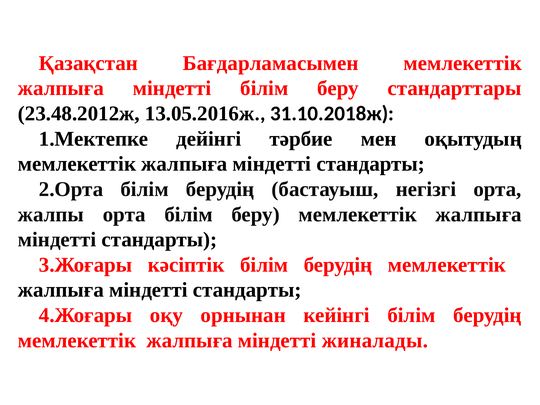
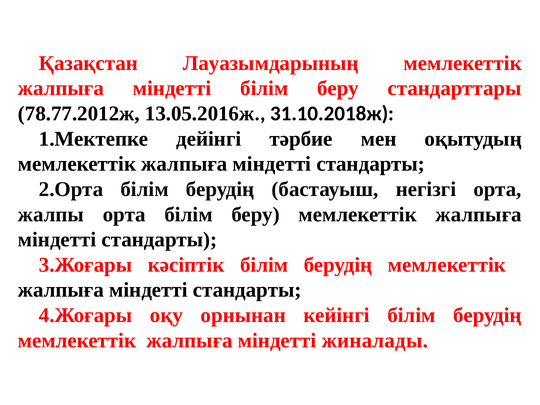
Бағдарламасымен: Бағдарламасымен -> Лауазымдарының
23.48.2012ж: 23.48.2012ж -> 78.77.2012ж
